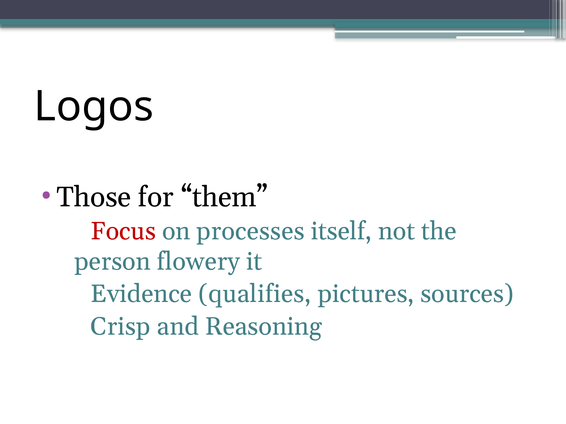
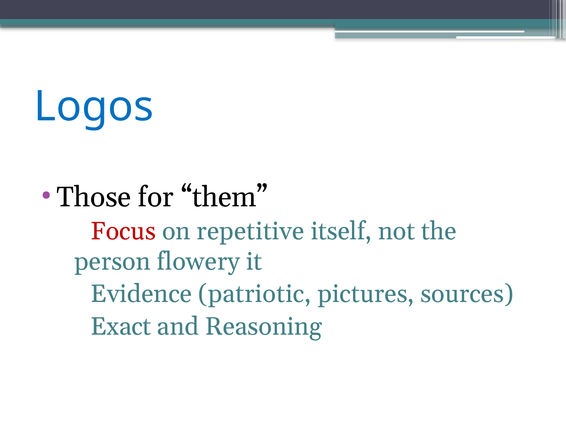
Logos colour: black -> blue
processes: processes -> repetitive
qualifies: qualifies -> patriotic
Crisp: Crisp -> Exact
